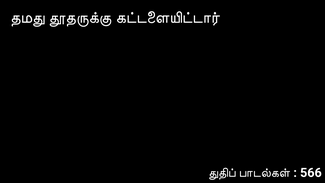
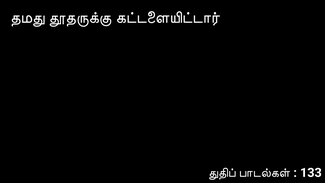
566: 566 -> 133
